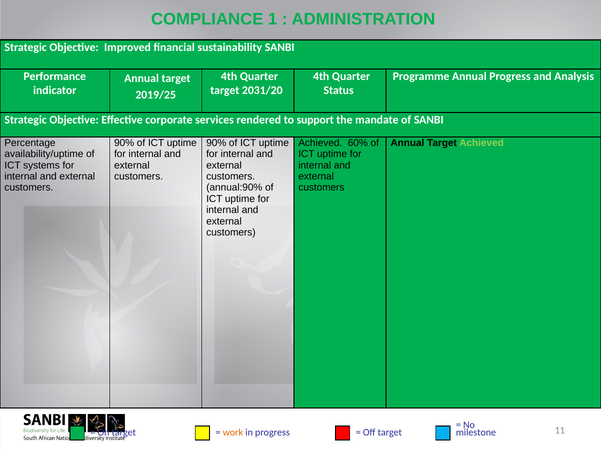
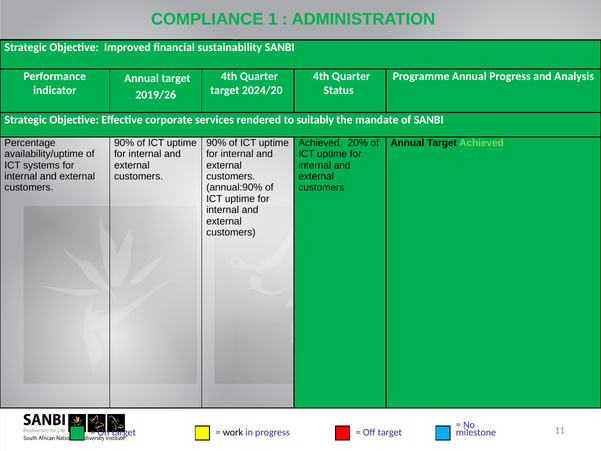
2031/20: 2031/20 -> 2024/20
2019/25: 2019/25 -> 2019/26
support: support -> suitably
60%: 60% -> 20%
work colour: orange -> black
